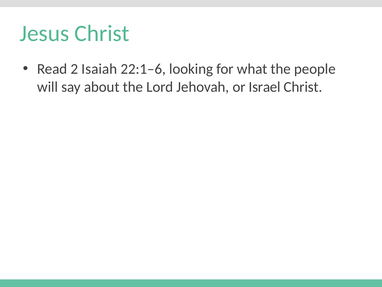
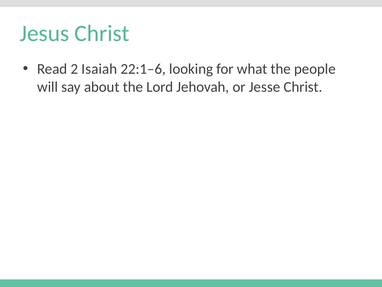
Israel: Israel -> Jesse
